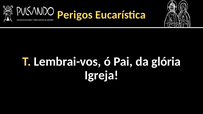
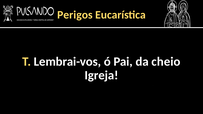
glória: glória -> cheio
